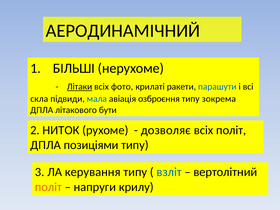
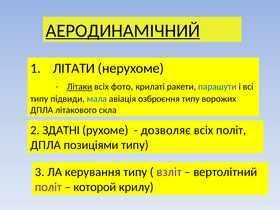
АЕРОДИНАМІЧНИЙ underline: none -> present
БІЛЬШІ: БІЛЬШІ -> ЛІТАТИ
скла at (39, 99): скла -> типу
зокрема: зокрема -> ворожих
бути: бути -> скла
НИТОК: НИТОК -> ЗДАТНІ
взліт colour: blue -> purple
політ at (48, 187) colour: orange -> purple
напруги: напруги -> которой
